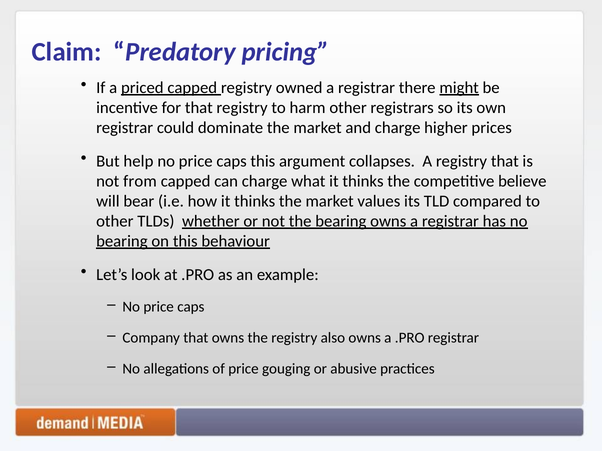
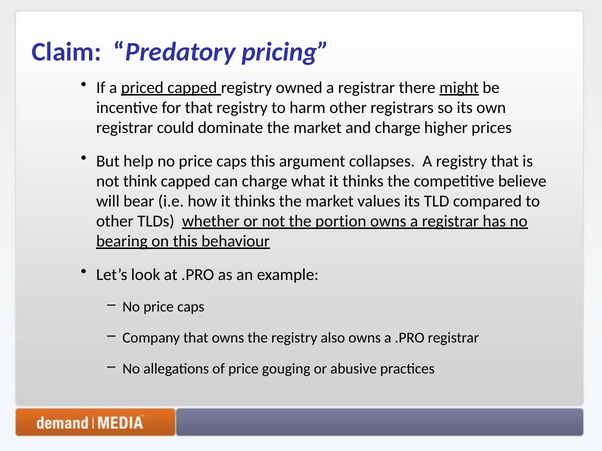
from: from -> think
the bearing: bearing -> portion
